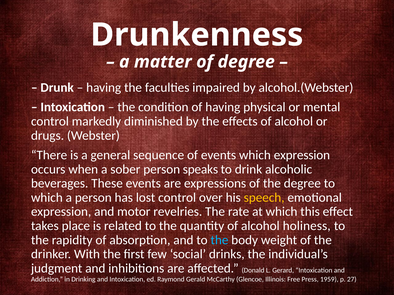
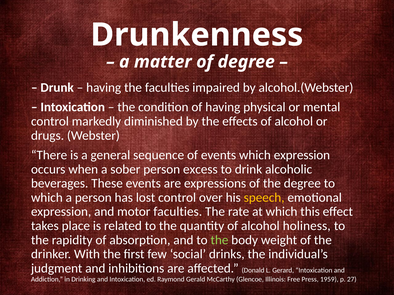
speaks: speaks -> excess
motor revelries: revelries -> faculties
the at (219, 240) colour: light blue -> light green
